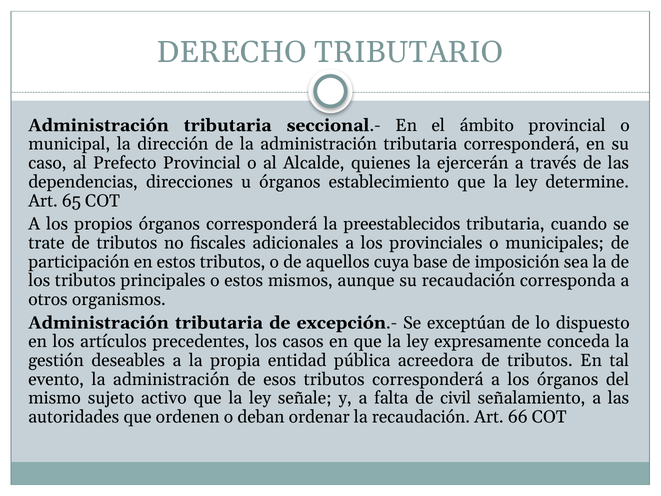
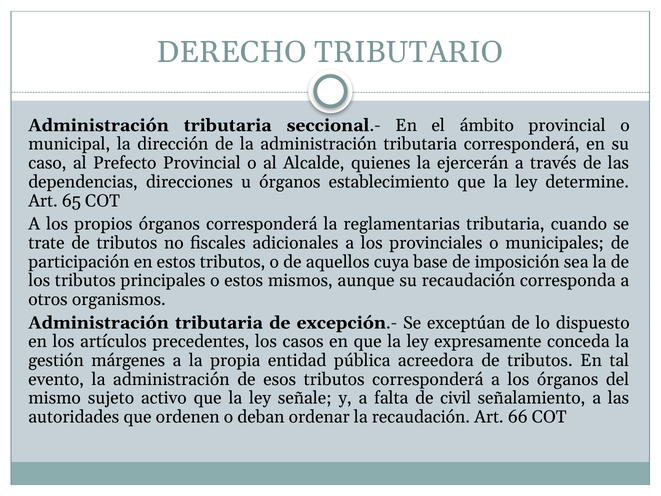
preestablecidos: preestablecidos -> reglamentarias
deseables: deseables -> márgenes
